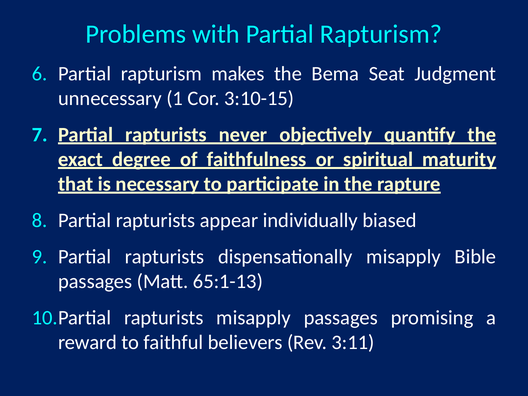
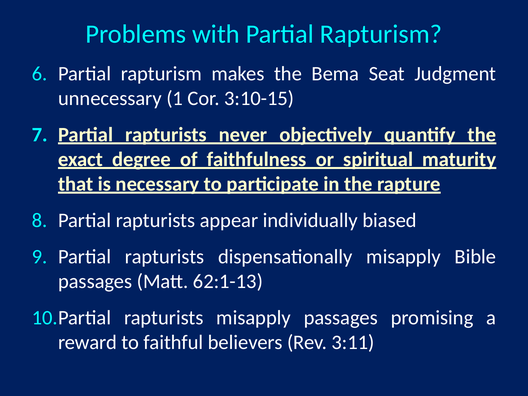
65:1-13: 65:1-13 -> 62:1-13
